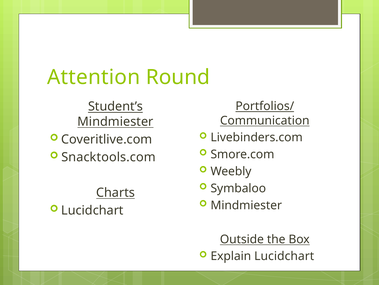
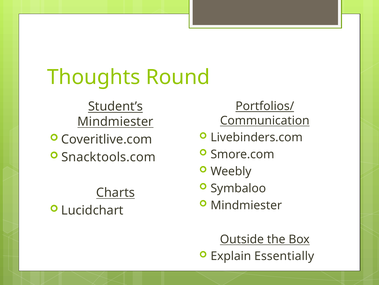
Attention: Attention -> Thoughts
Explain Lucidchart: Lucidchart -> Essentially
